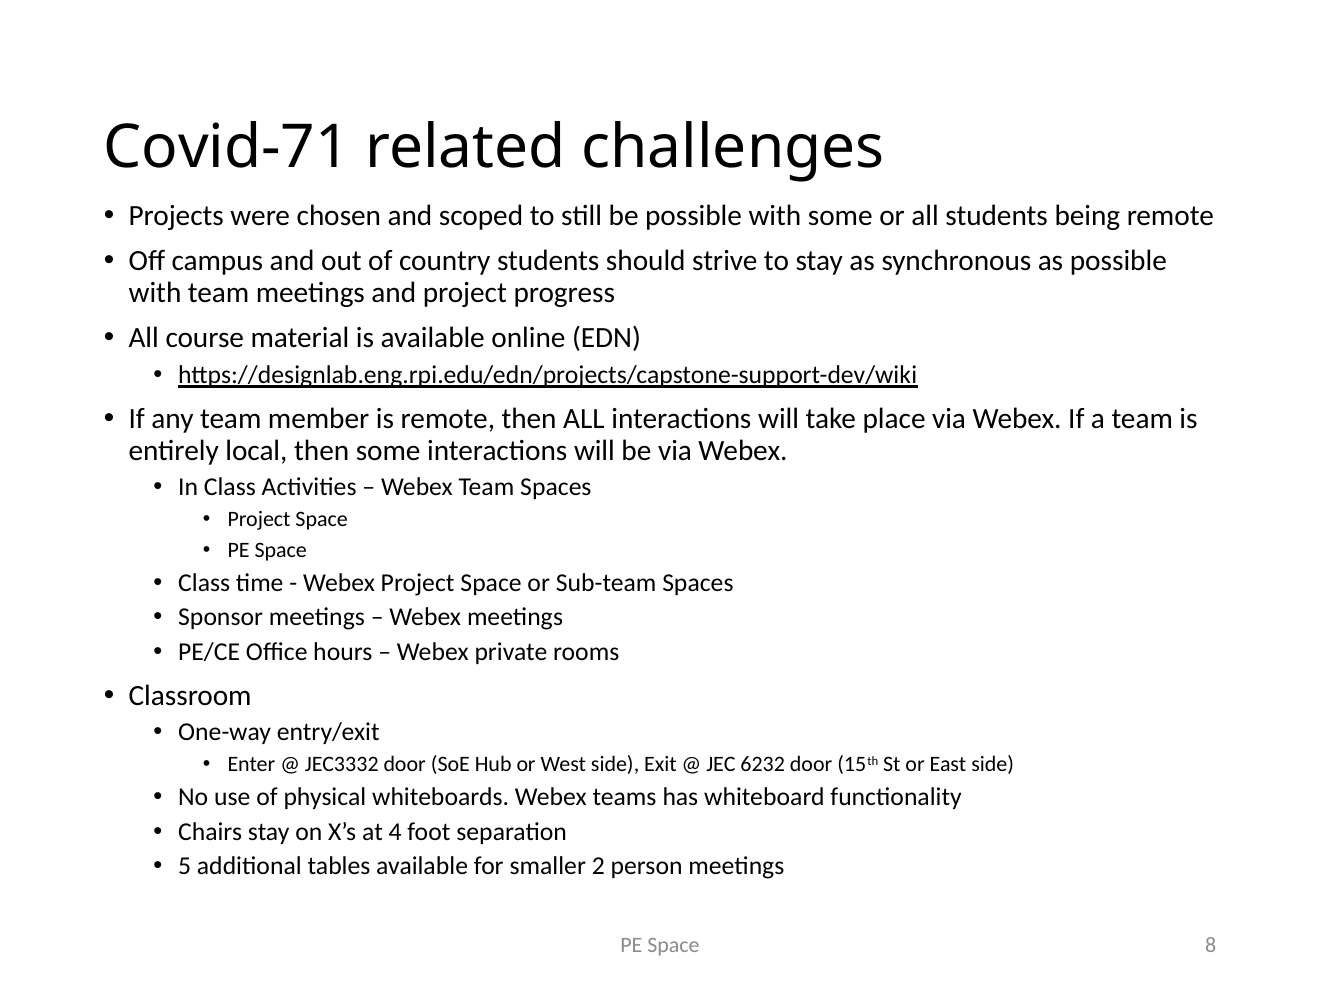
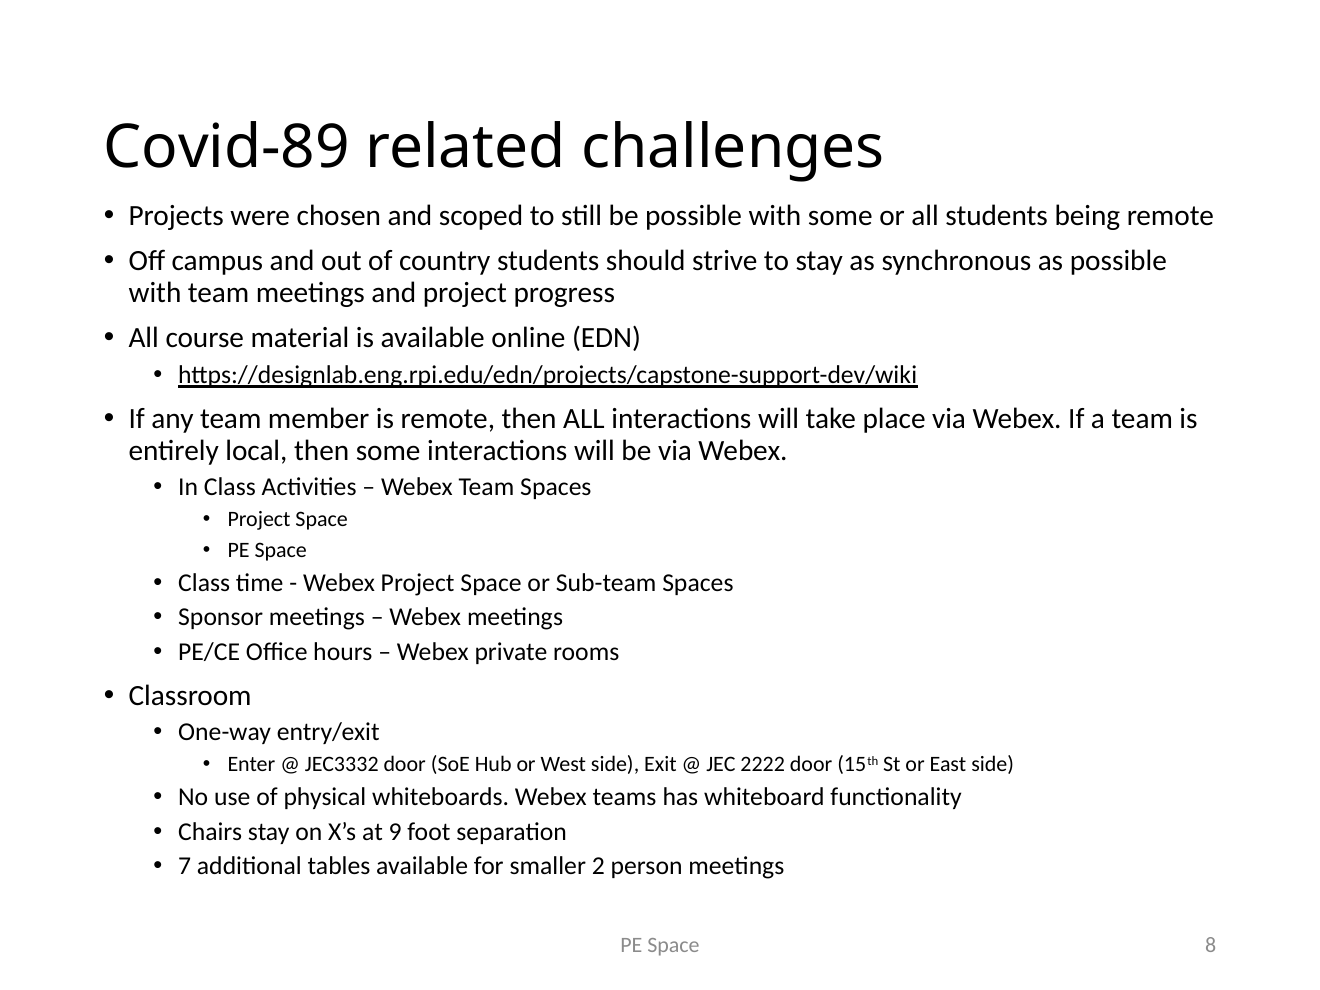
Covid-71: Covid-71 -> Covid-89
6232: 6232 -> 2222
4: 4 -> 9
5: 5 -> 7
